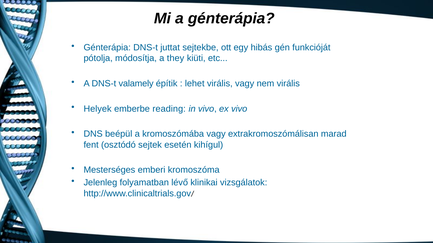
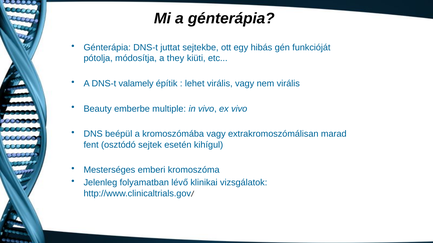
Helyek: Helyek -> Beauty
reading: reading -> multiple
